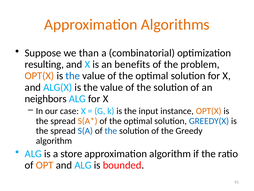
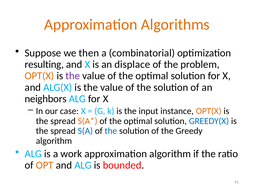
than: than -> then
benefits: benefits -> displace
the at (73, 76) colour: blue -> purple
store: store -> work
